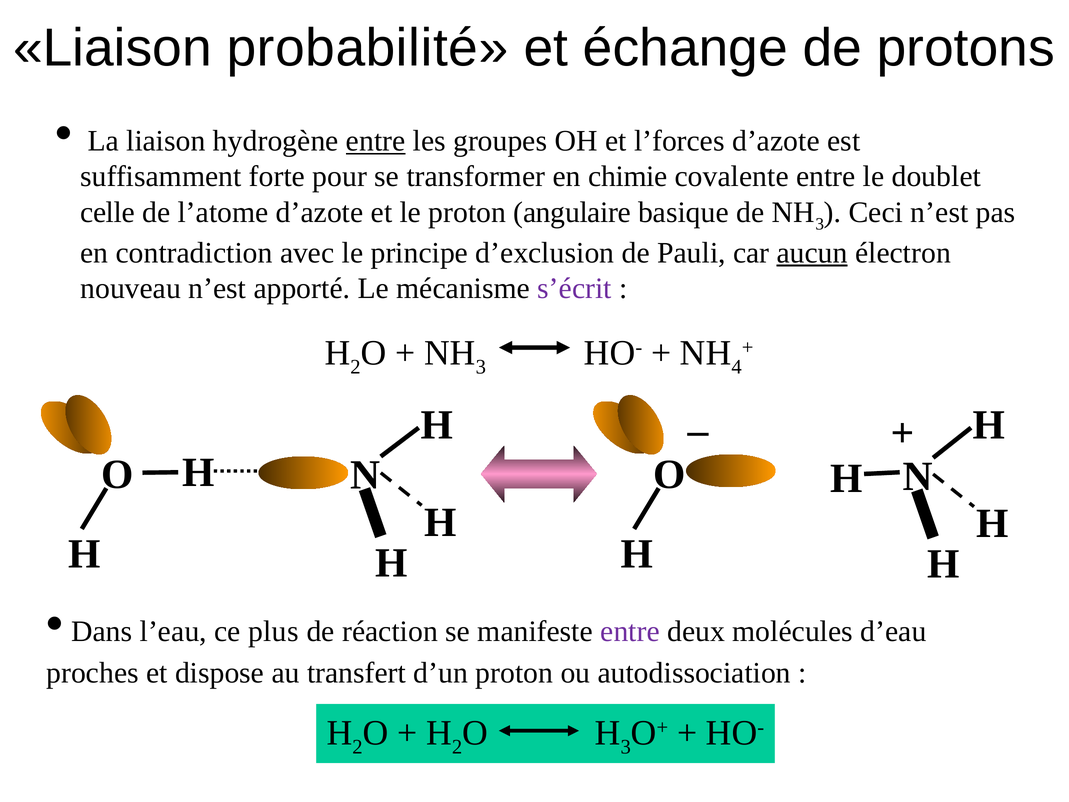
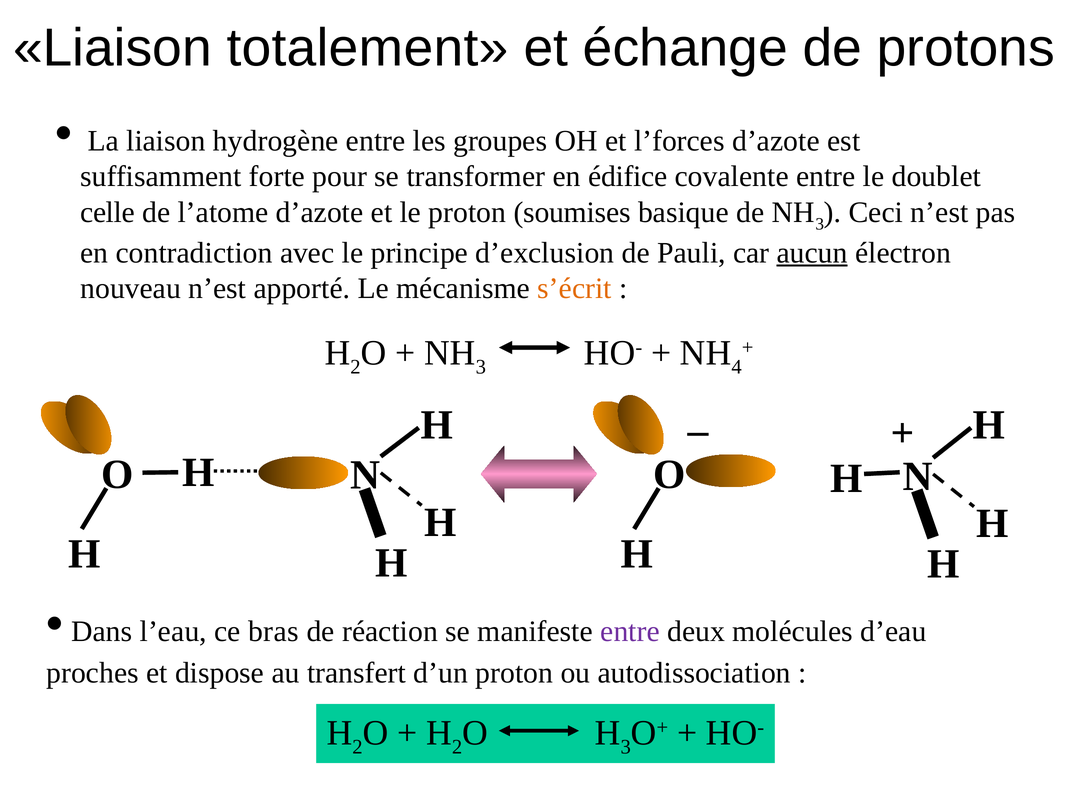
probabilité: probabilité -> totalement
entre at (376, 141) underline: present -> none
chimie: chimie -> édifice
angulaire: angulaire -> soumises
s’écrit colour: purple -> orange
plus: plus -> bras
